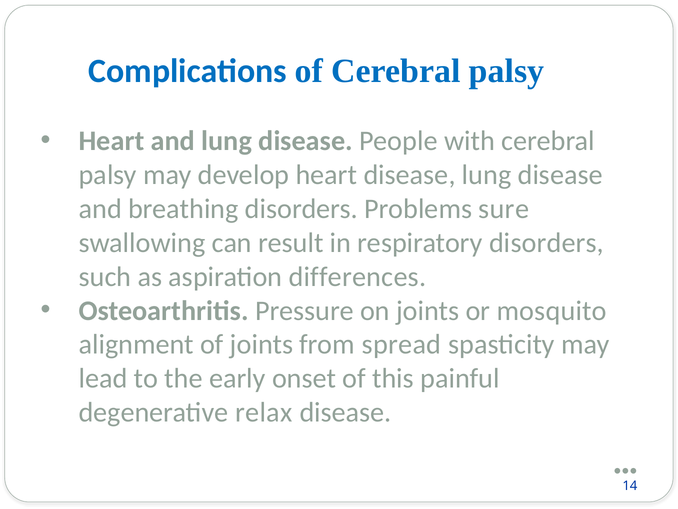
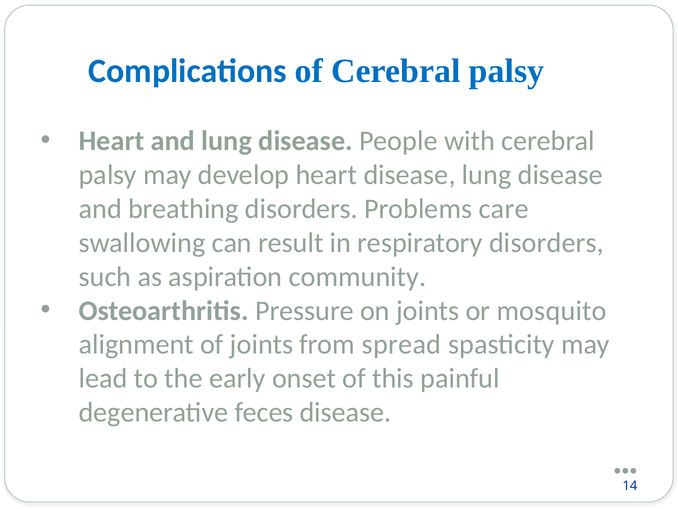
sure: sure -> care
differences: differences -> community
relax: relax -> feces
